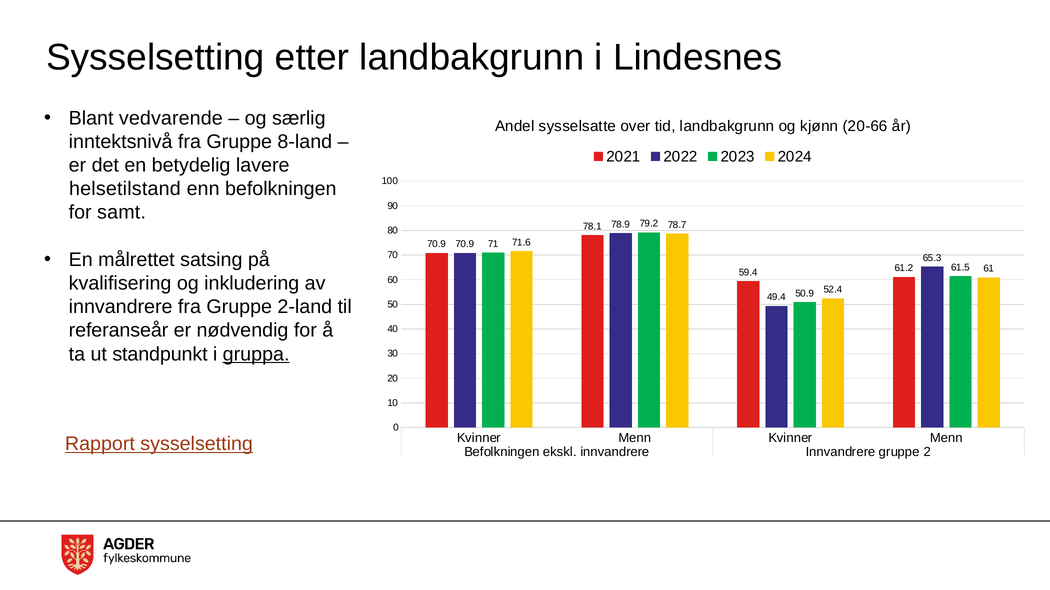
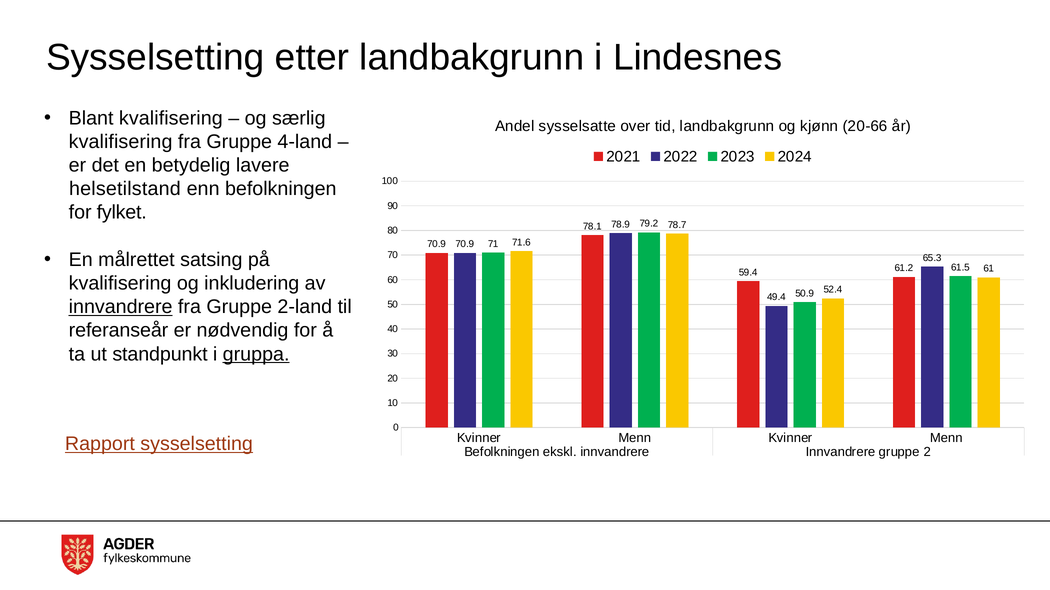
Blant vedvarende: vedvarende -> kvalifisering
inntektsnivå at (121, 142): inntektsnivå -> kvalifisering
8-land: 8-land -> 4-land
samt: samt -> fylket
innvandrere at (121, 307) underline: none -> present
